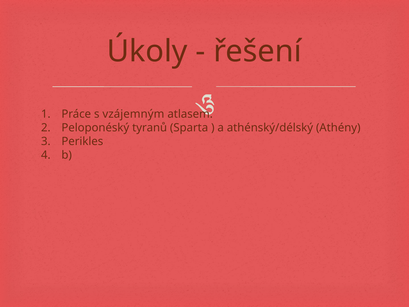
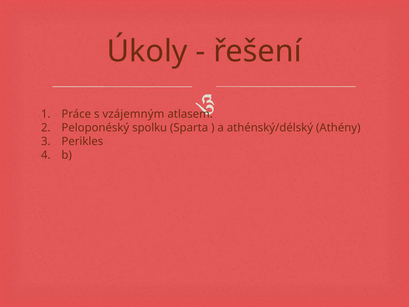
tyranů: tyranů -> spolku
